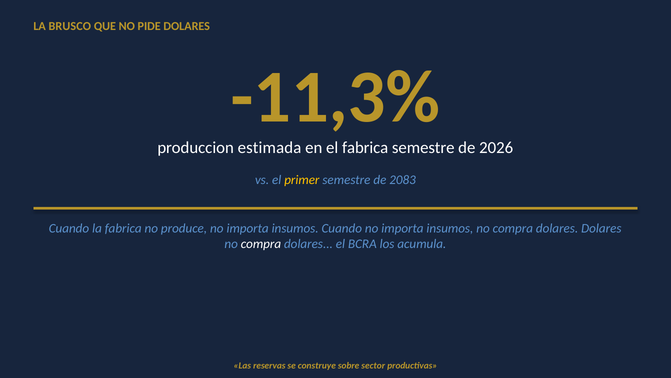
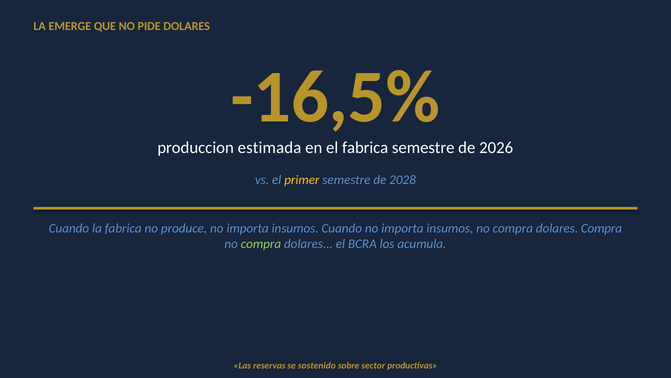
BRUSCO: BRUSCO -> EMERGE
-11,3%: -11,3% -> -16,5%
2083: 2083 -> 2028
dolares Dolares: Dolares -> Compra
compra at (261, 244) colour: white -> light green
construye: construye -> sostenido
